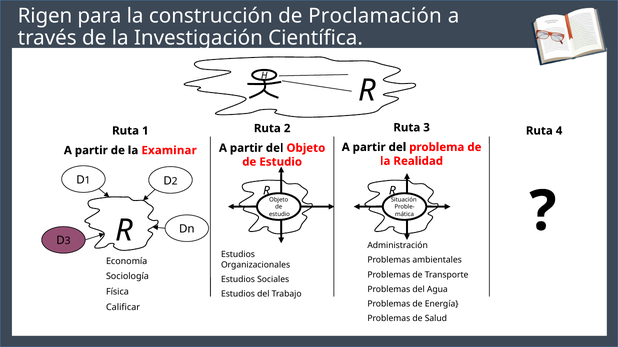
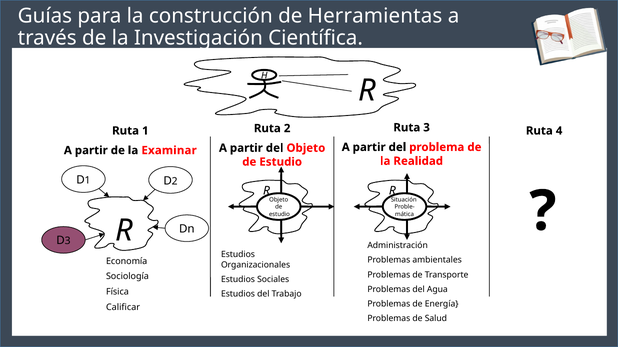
Rigen: Rigen -> Guías
Proclamación: Proclamación -> Herramientas
